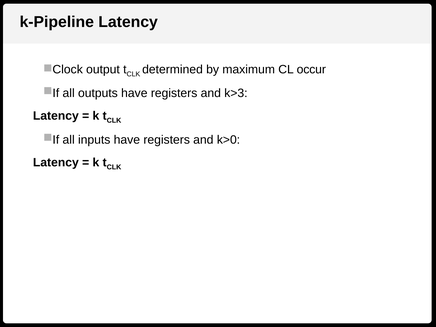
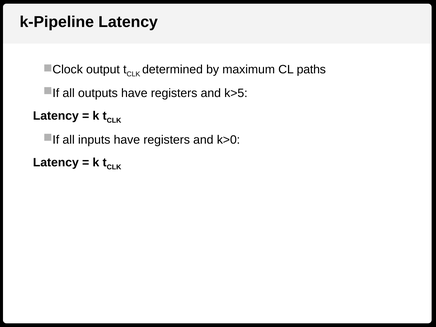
occur: occur -> paths
k>3: k>3 -> k>5
